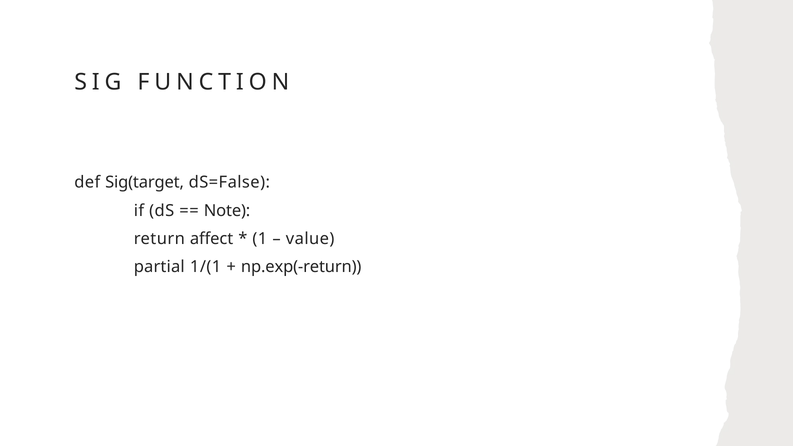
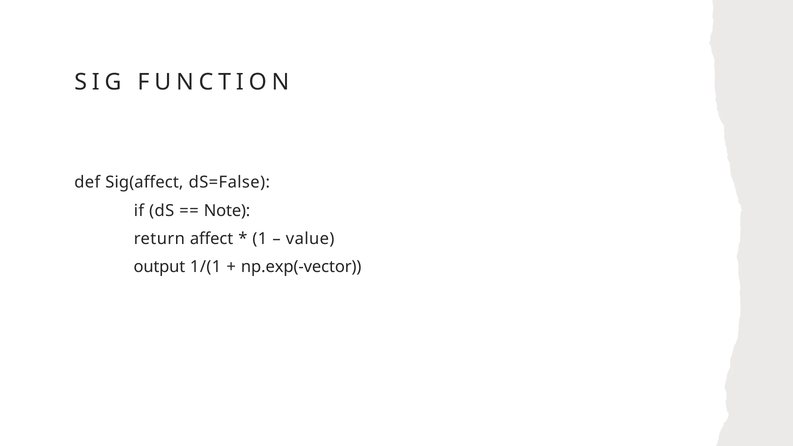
Sig(target: Sig(target -> Sig(affect
partial: partial -> output
np.exp(-return: np.exp(-return -> np.exp(-vector
